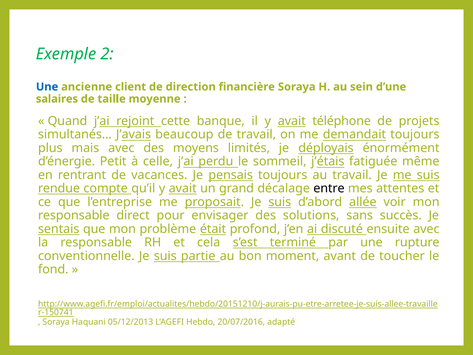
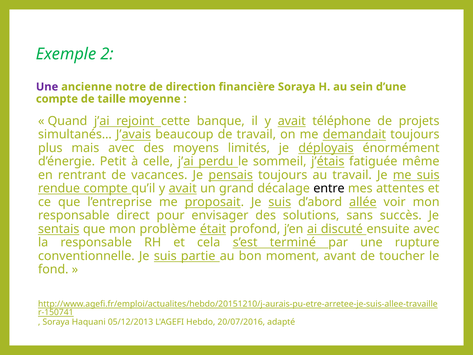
Une at (47, 87) colour: blue -> purple
client: client -> notre
salaires at (57, 99): salaires -> compte
